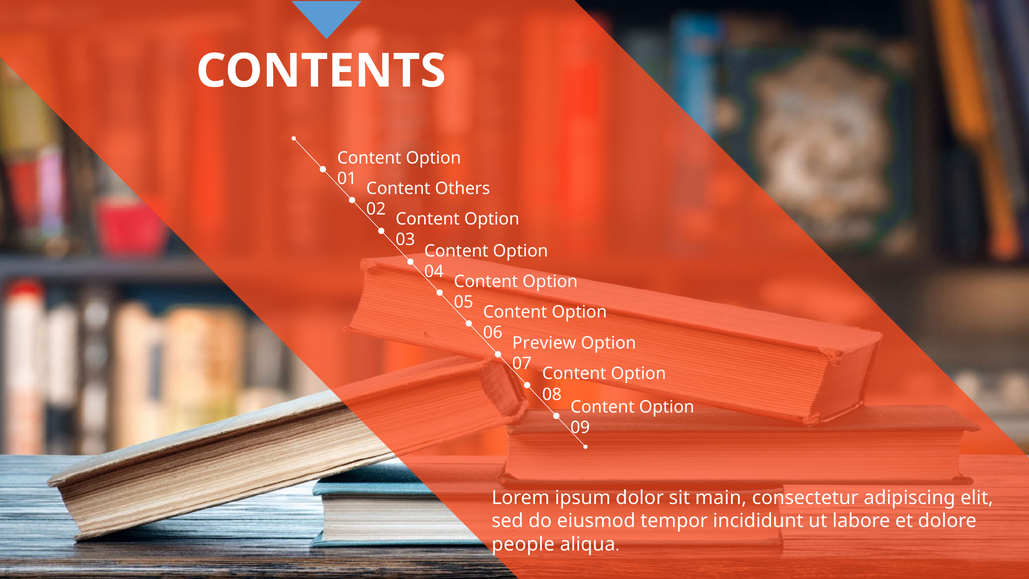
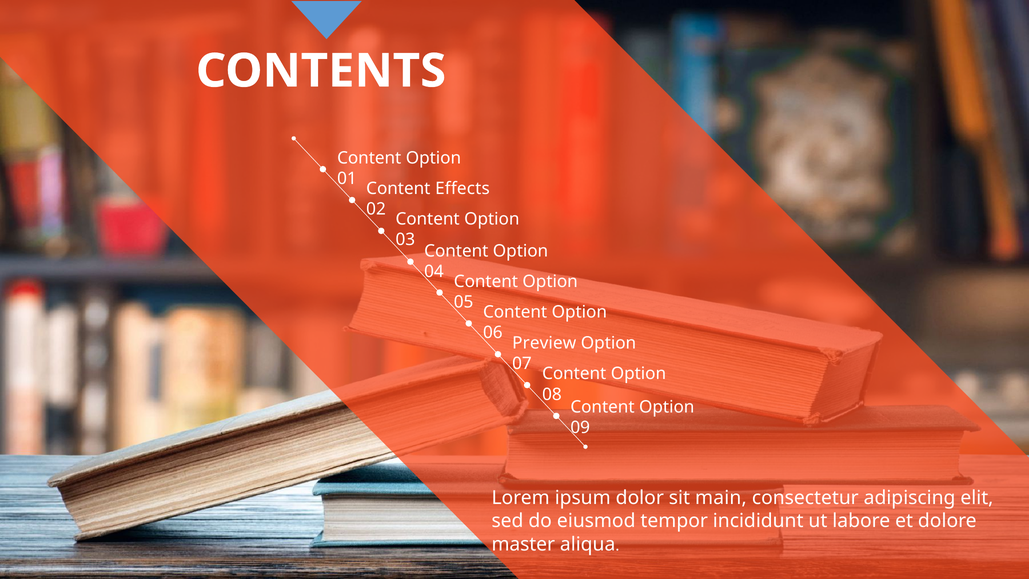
Others: Others -> Effects
people: people -> master
